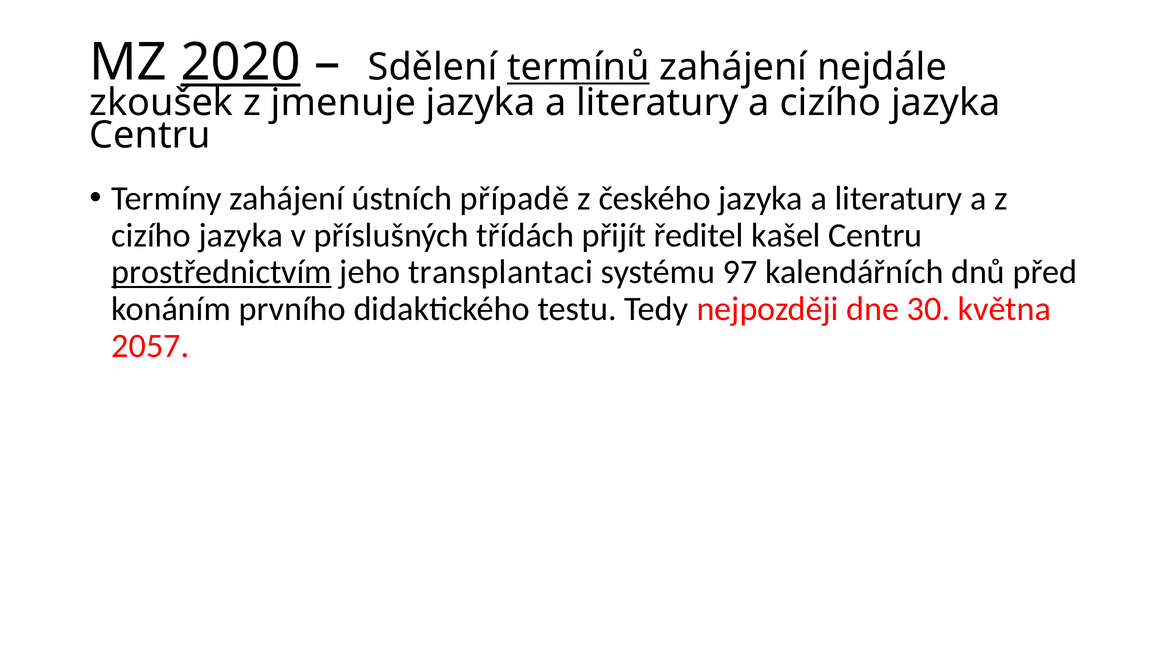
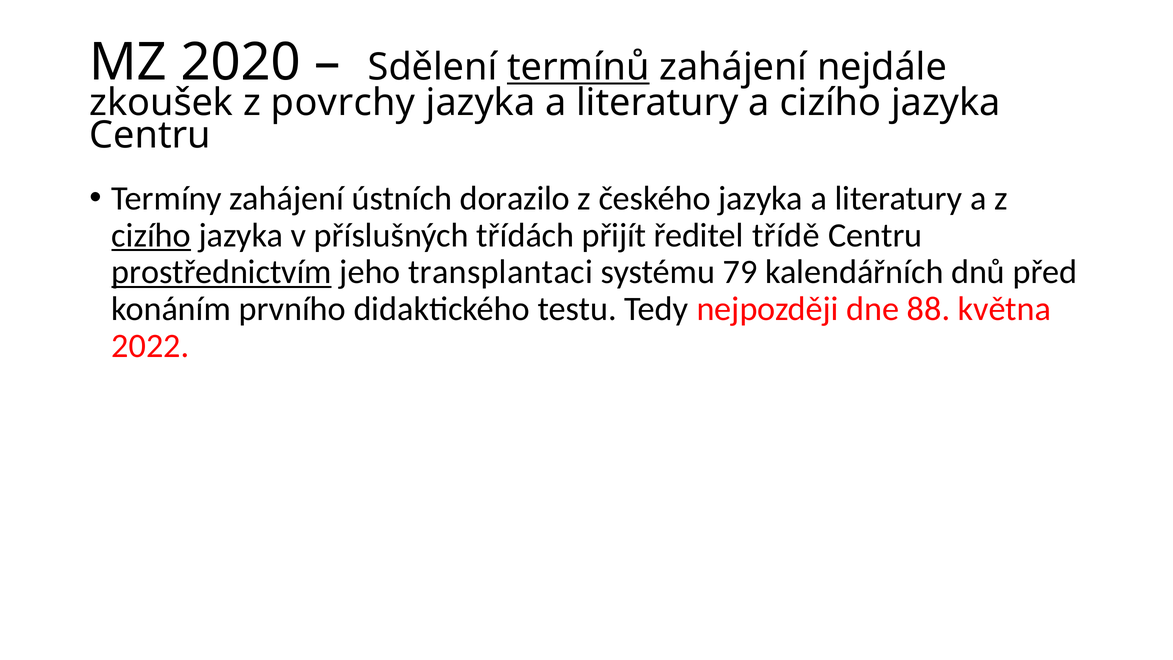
2020 underline: present -> none
jmenuje: jmenuje -> povrchy
případě: případě -> dorazilo
cizího at (151, 235) underline: none -> present
kašel: kašel -> třídě
97: 97 -> 79
30: 30 -> 88
2057: 2057 -> 2022
